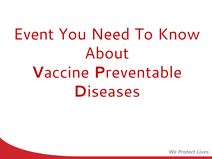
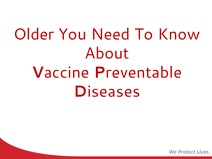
Event: Event -> Older
